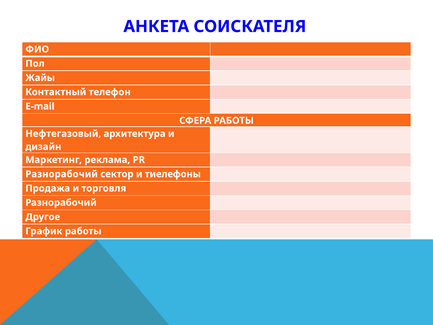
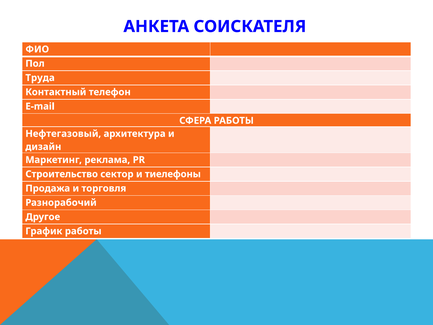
Жайы: Жайы -> Труда
Разнорабочий at (62, 174): Разнорабочий -> Строительство
